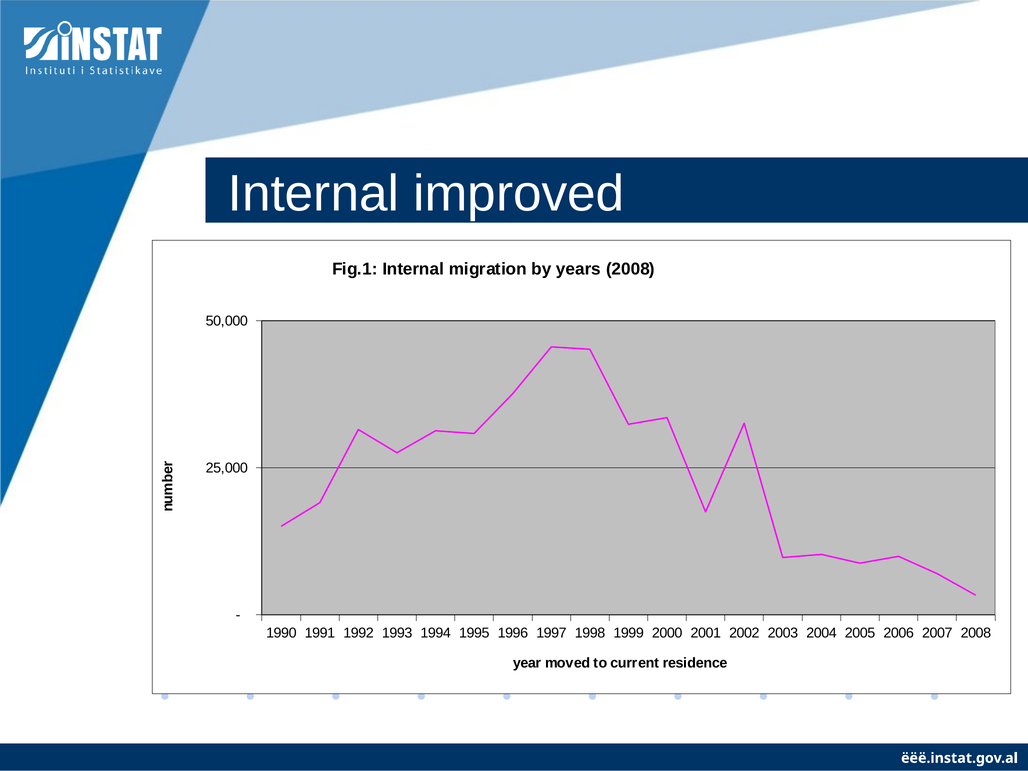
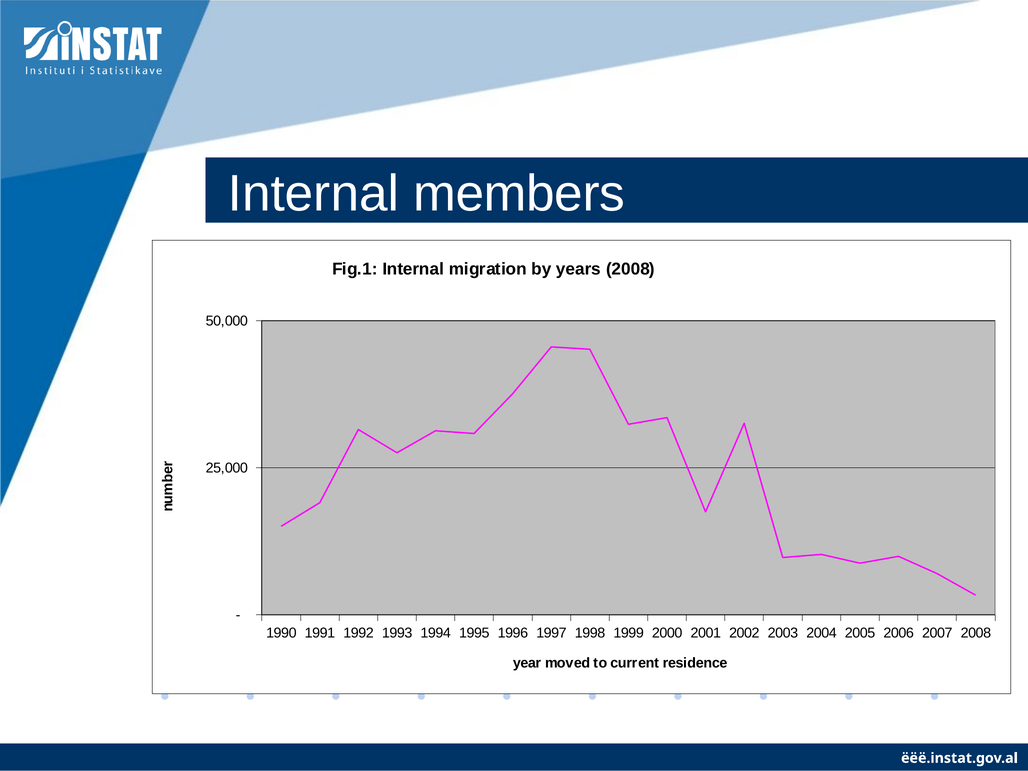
improved: improved -> members
